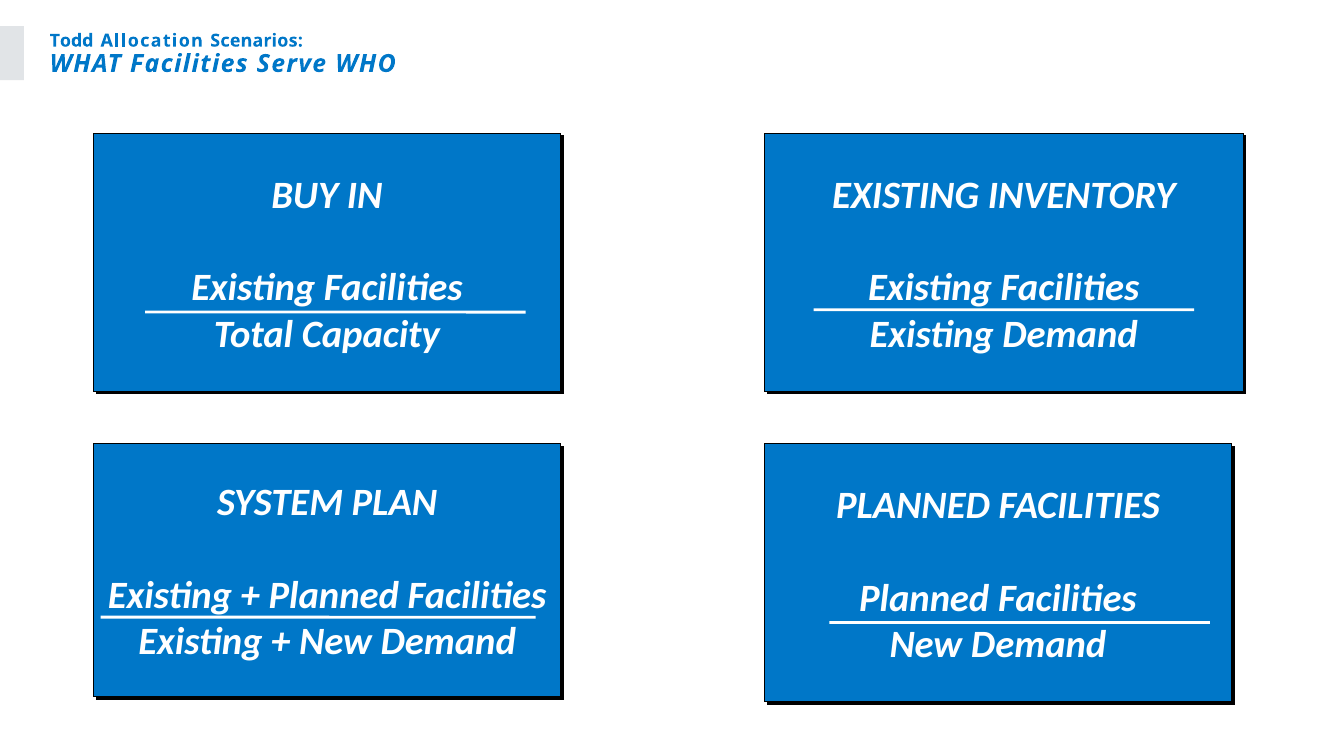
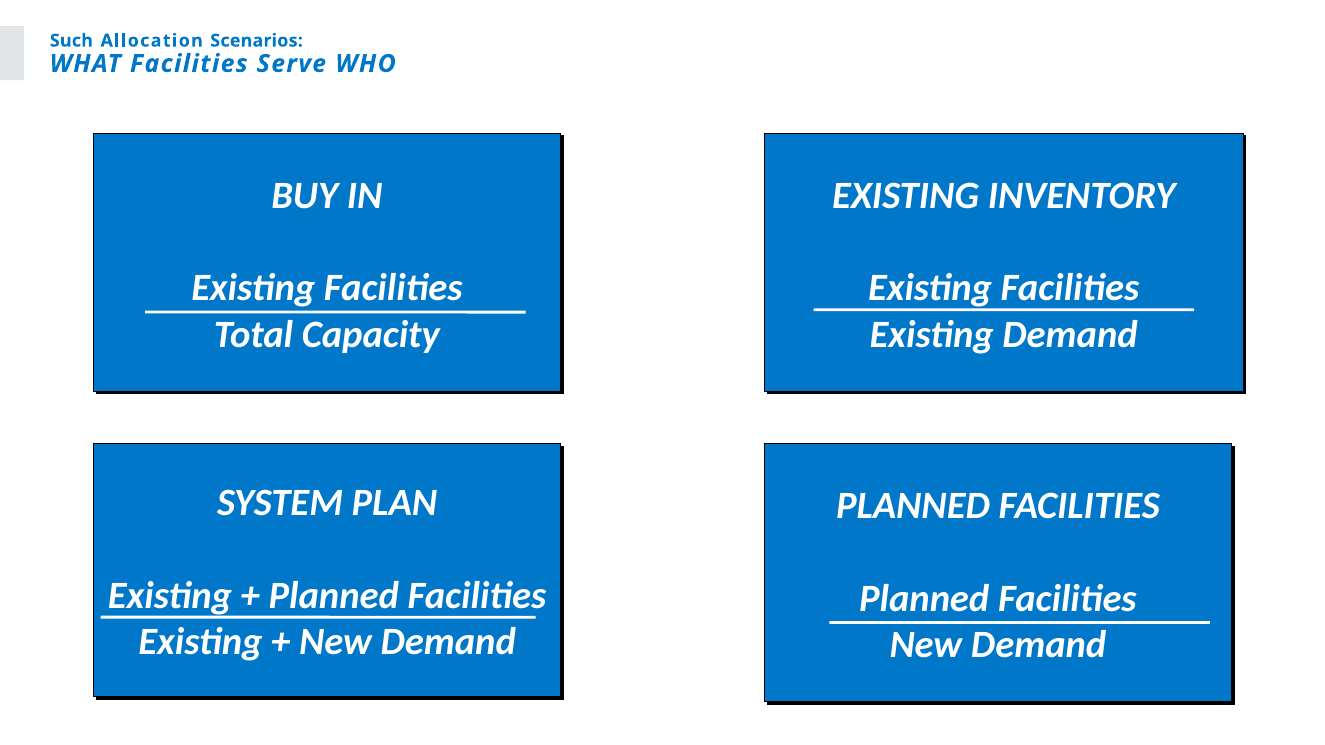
Todd: Todd -> Such
